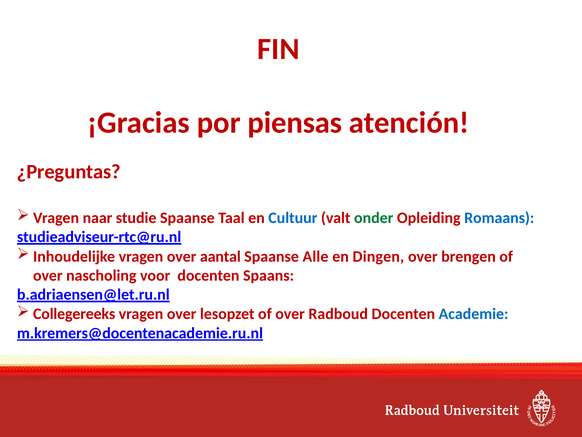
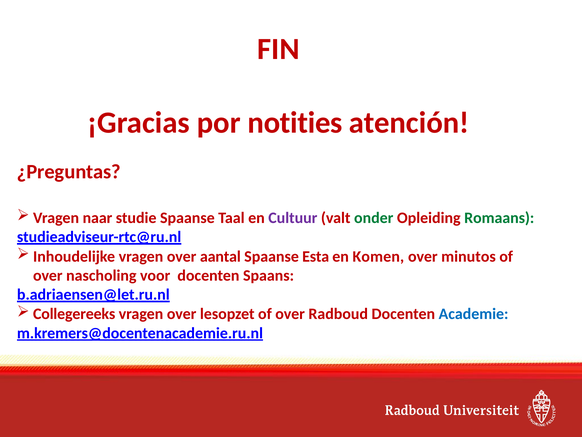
piensas: piensas -> notities
Cultuur colour: blue -> purple
Romaans colour: blue -> green
Alle: Alle -> Esta
Dingen: Dingen -> Komen
brengen: brengen -> minutos
